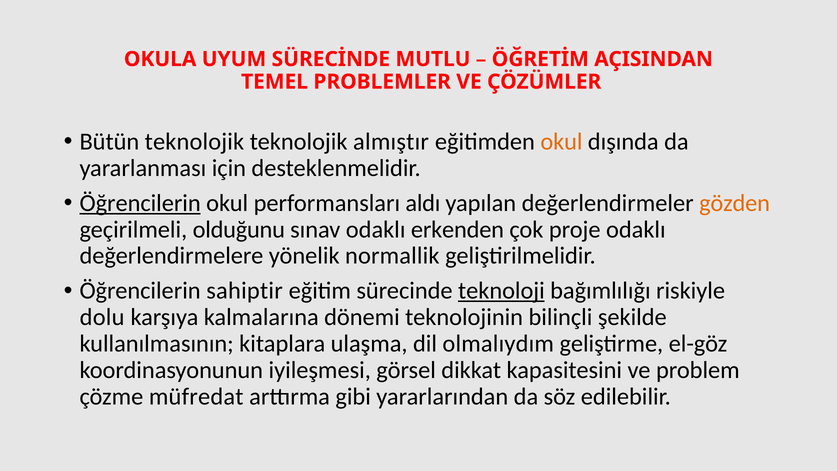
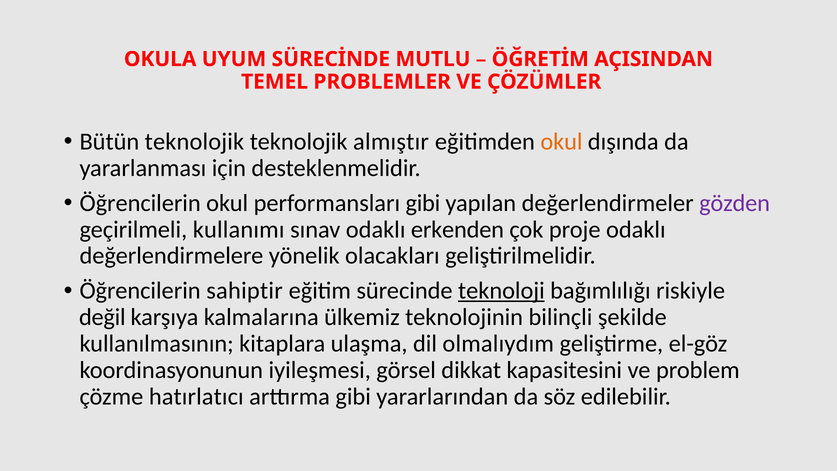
Öğrencilerin at (140, 203) underline: present -> none
performansları aldı: aldı -> gibi
gözden colour: orange -> purple
olduğunu: olduğunu -> kullanımı
normallik: normallik -> olacakları
dolu: dolu -> değil
dönemi: dönemi -> ülkemiz
müfredat: müfredat -> hatırlatıcı
